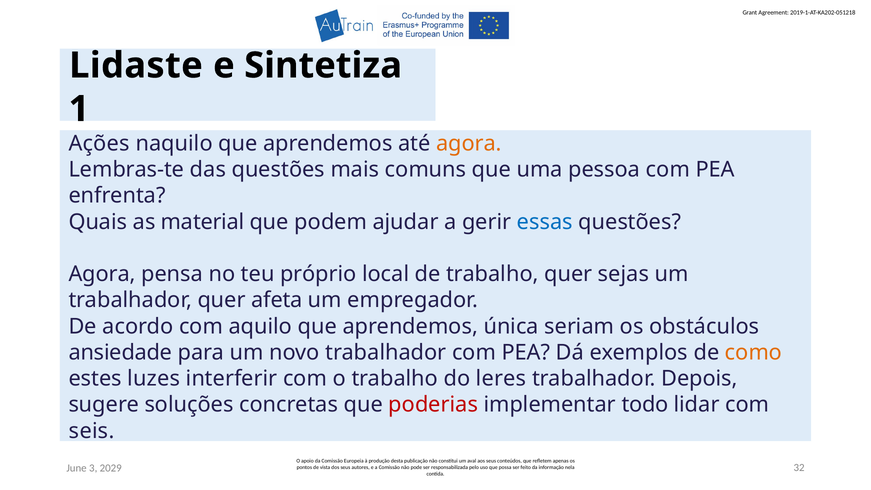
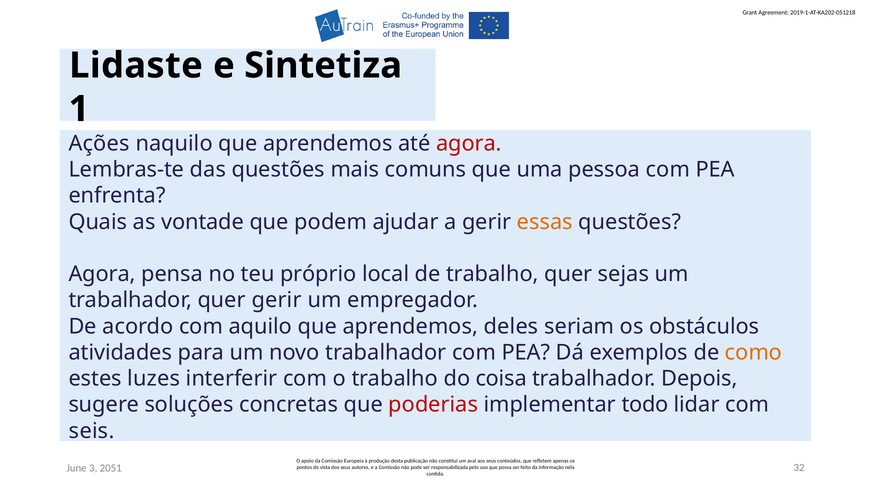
agora at (469, 143) colour: orange -> red
material: material -> vontade
essas colour: blue -> orange
quer afeta: afeta -> gerir
única: única -> deles
ansiedade: ansiedade -> atividades
leres: leres -> coisa
2029: 2029 -> 2051
